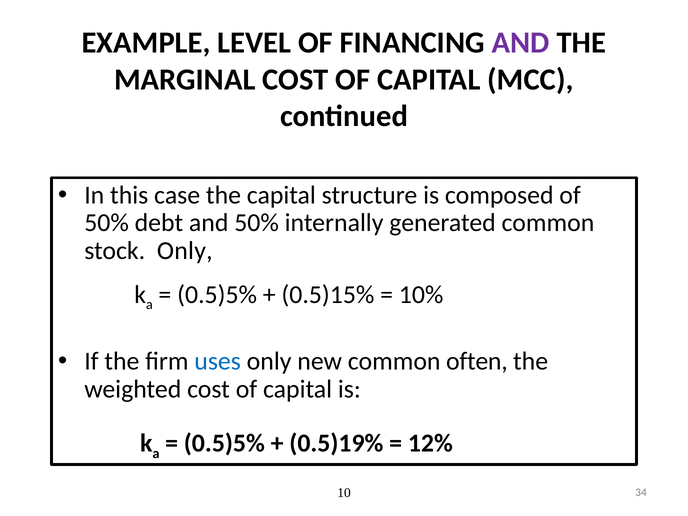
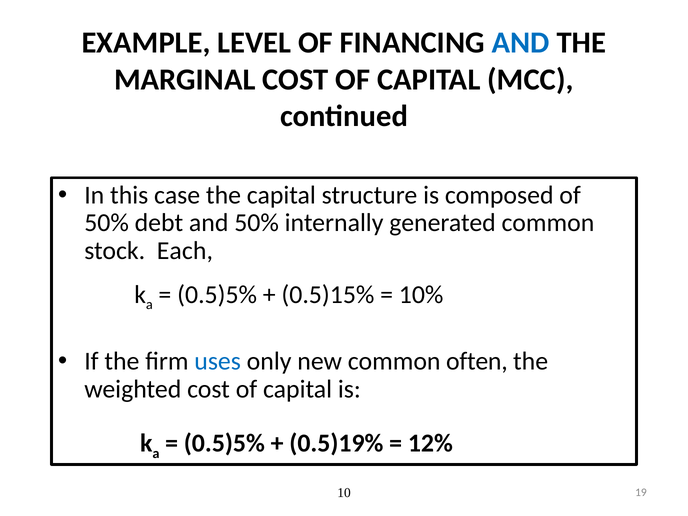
AND at (521, 43) colour: purple -> blue
stock Only: Only -> Each
34: 34 -> 19
